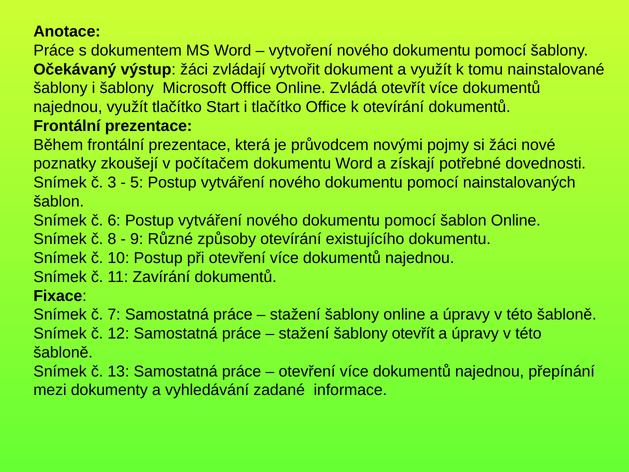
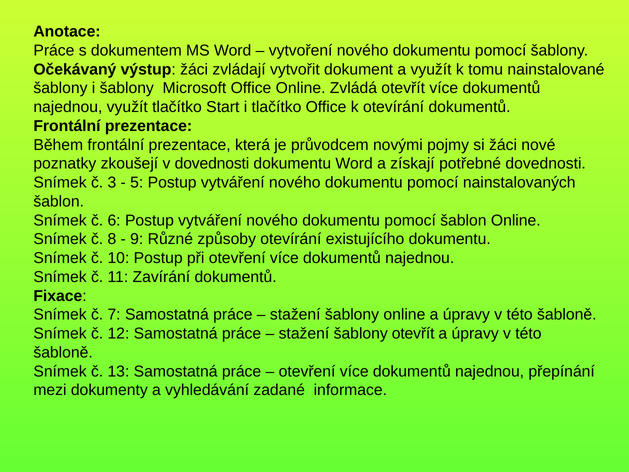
v počítačem: počítačem -> dovednosti
